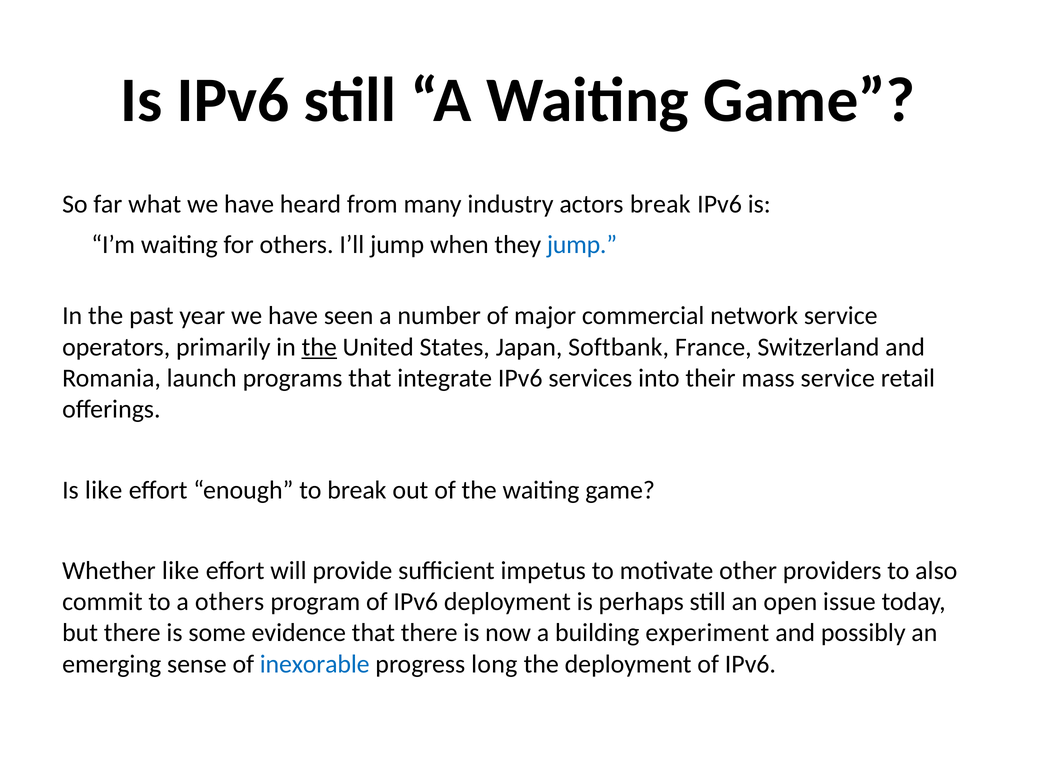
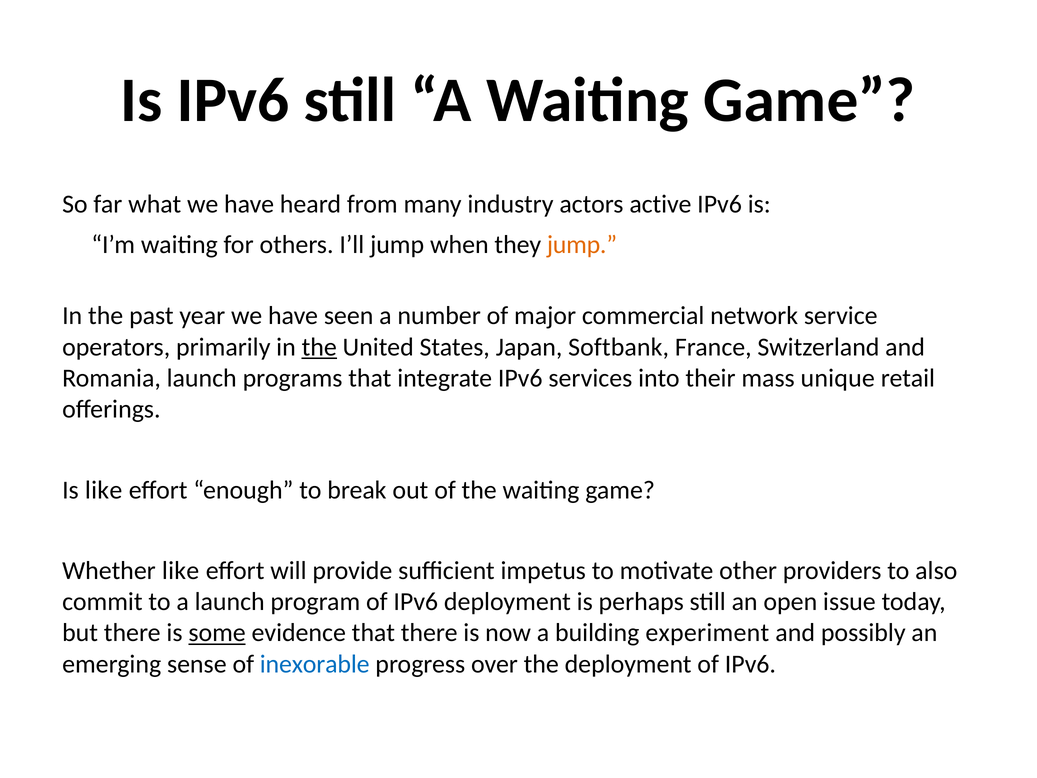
actors break: break -> active
jump at (582, 244) colour: blue -> orange
mass service: service -> unique
a others: others -> launch
some underline: none -> present
long: long -> over
